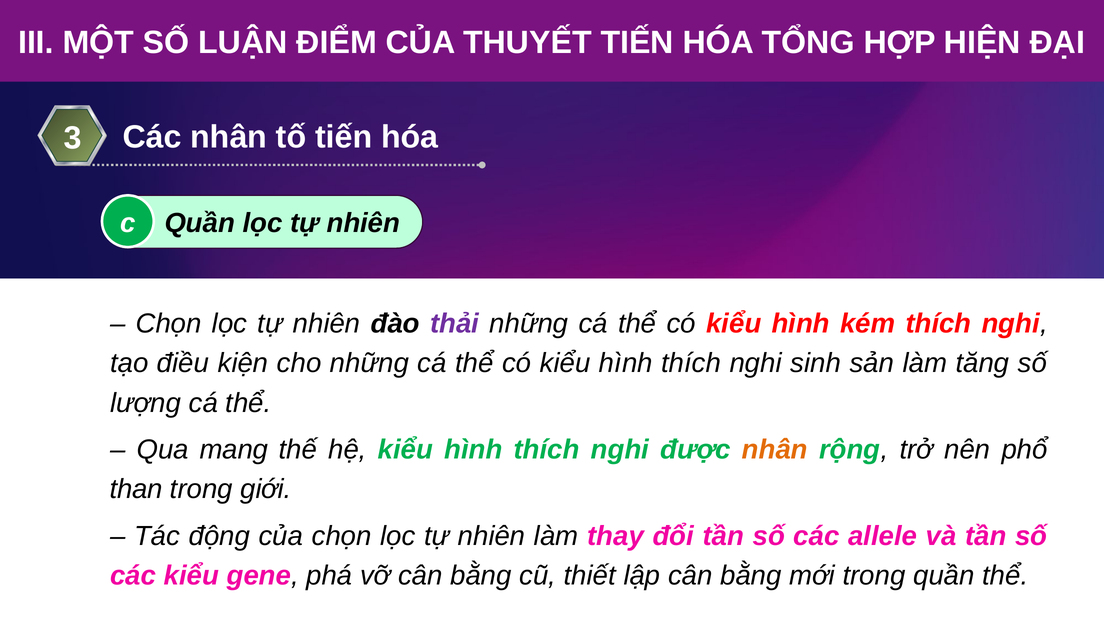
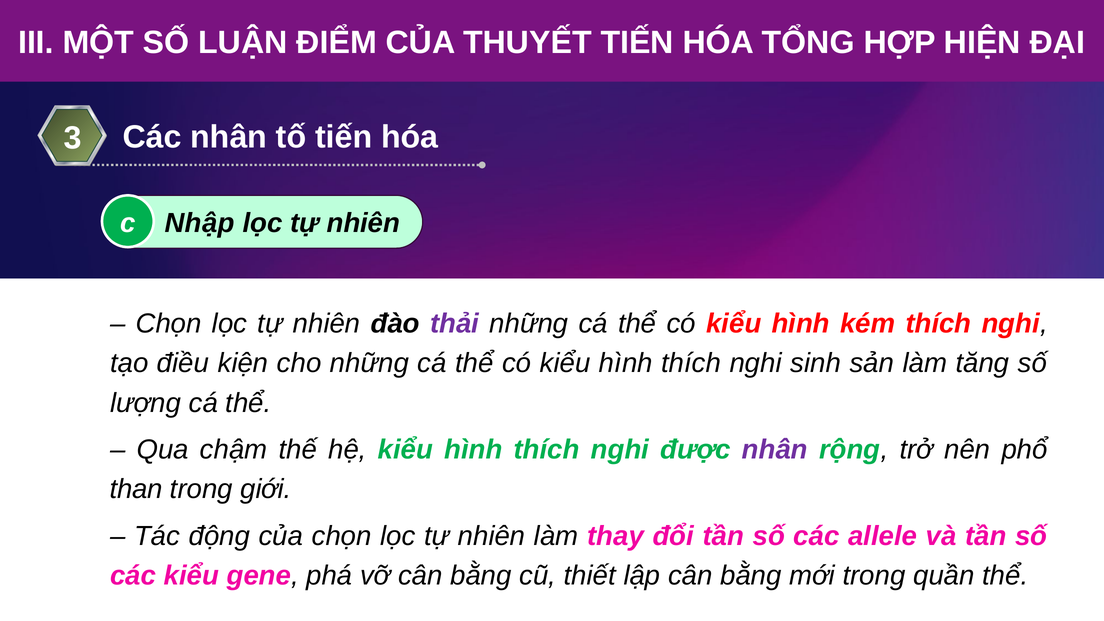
c Quần: Quần -> Nhập
mang: mang -> chậm
nhân at (775, 450) colour: orange -> purple
